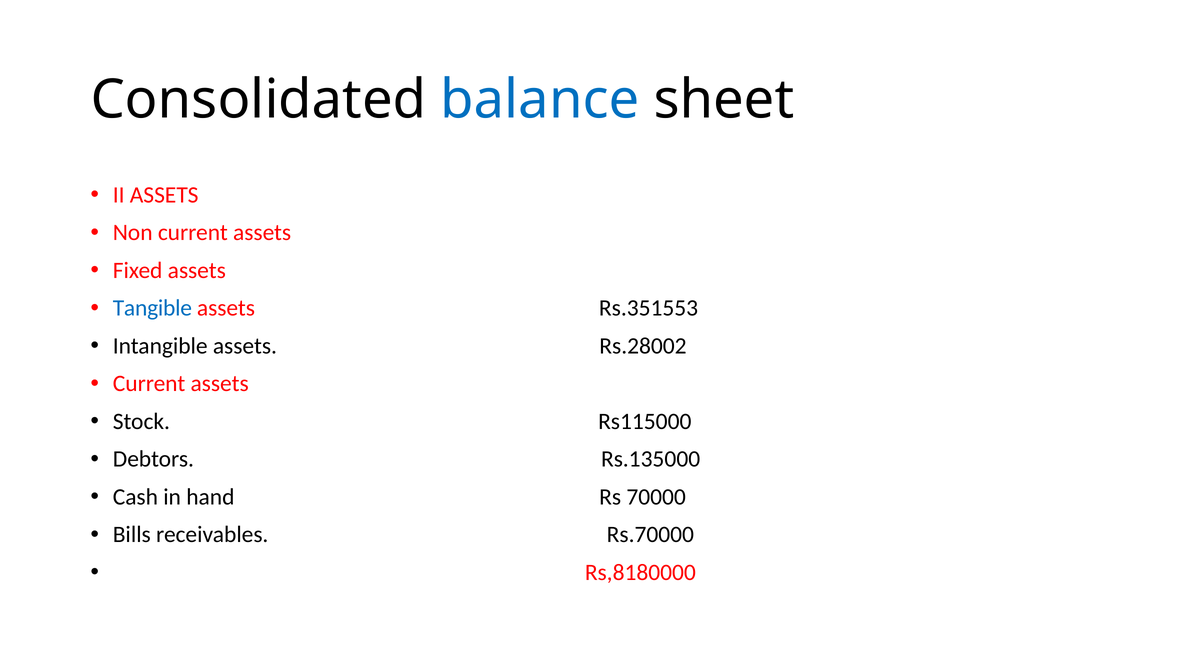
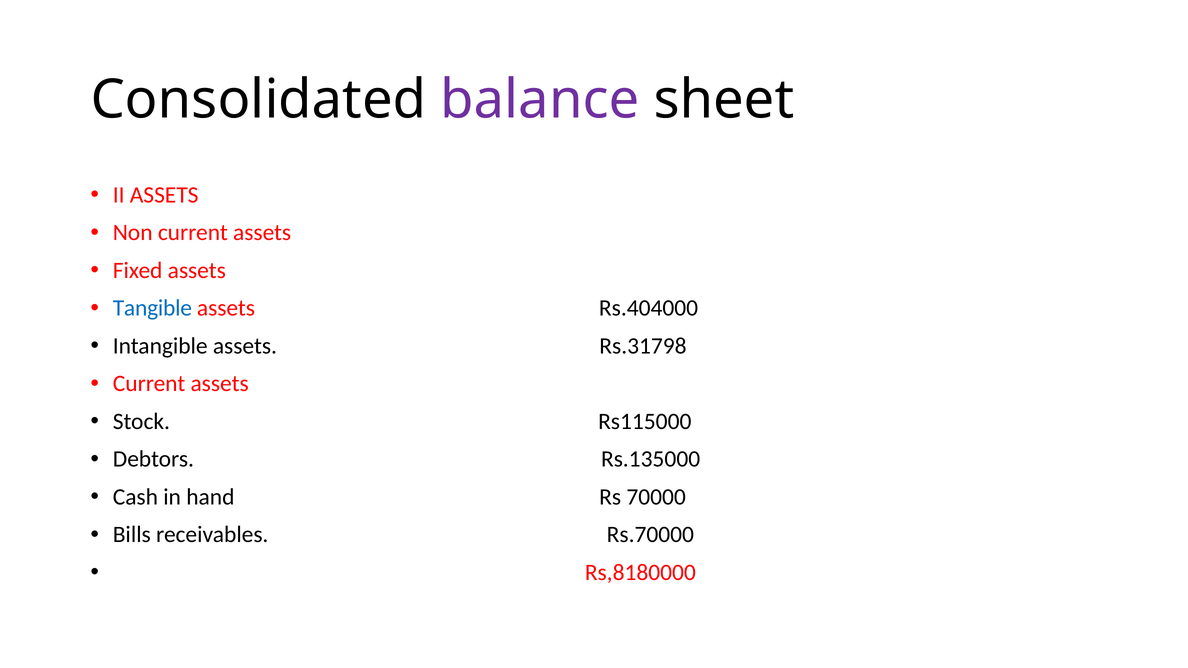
balance colour: blue -> purple
Rs.351553: Rs.351553 -> Rs.404000
Rs.28002: Rs.28002 -> Rs.31798
